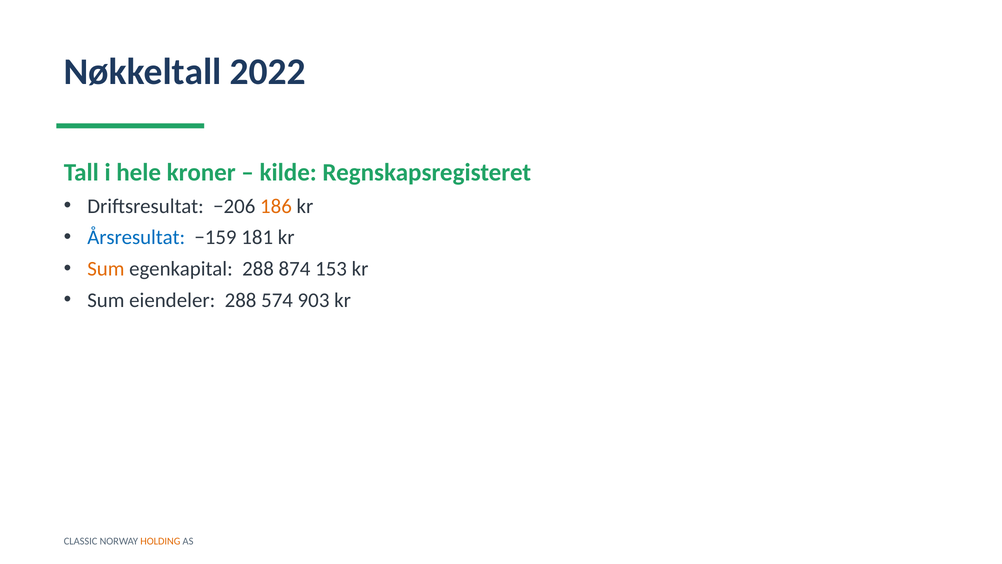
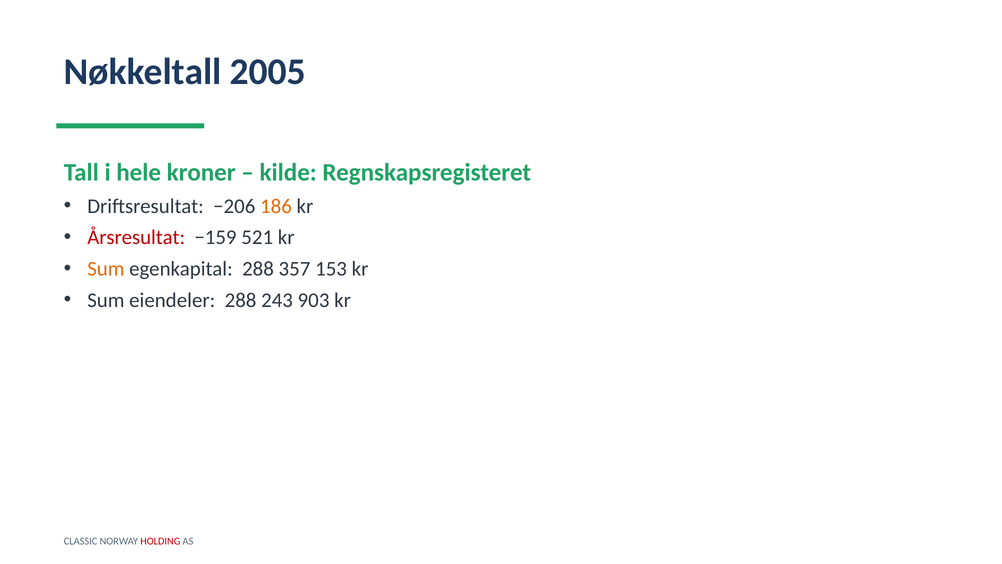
2022: 2022 -> 2005
Årsresultat colour: blue -> red
181: 181 -> 521
874: 874 -> 357
574: 574 -> 243
HOLDING colour: orange -> red
